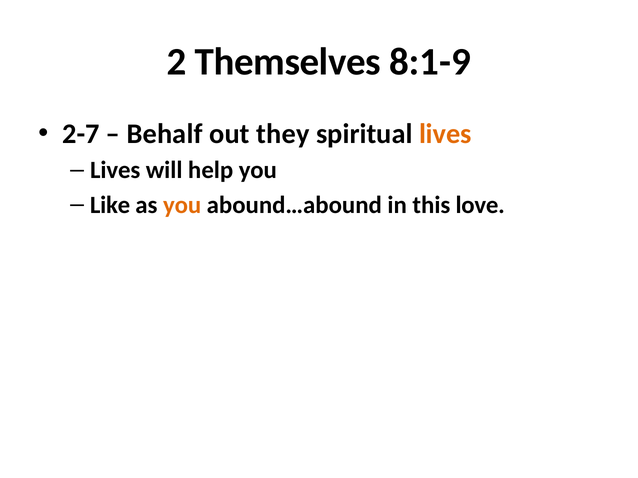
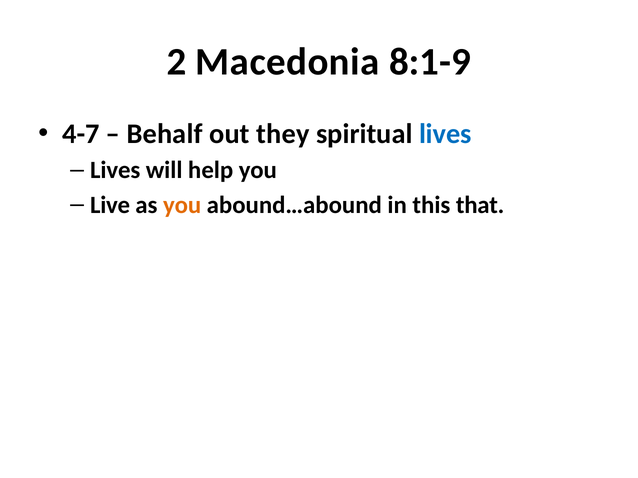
Themselves: Themselves -> Macedonia
2-7: 2-7 -> 4-7
lives at (445, 134) colour: orange -> blue
Like: Like -> Live
love: love -> that
